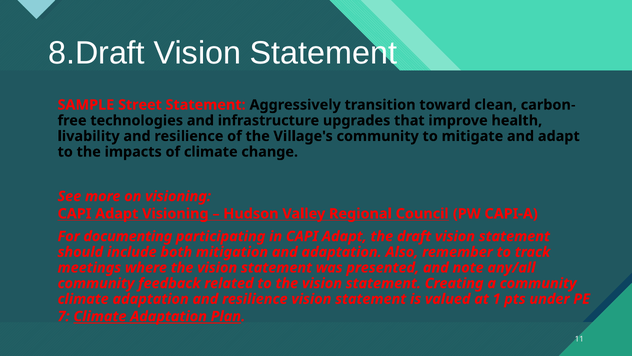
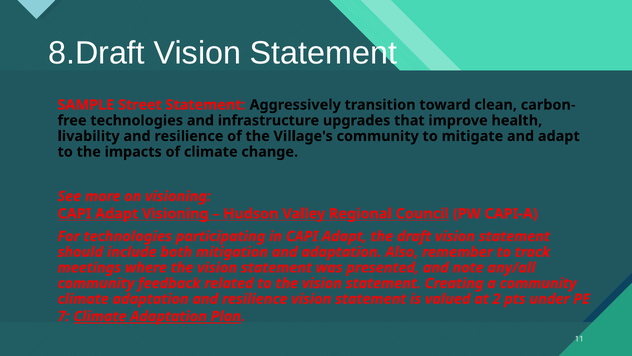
For documenting: documenting -> technologies
1: 1 -> 2
